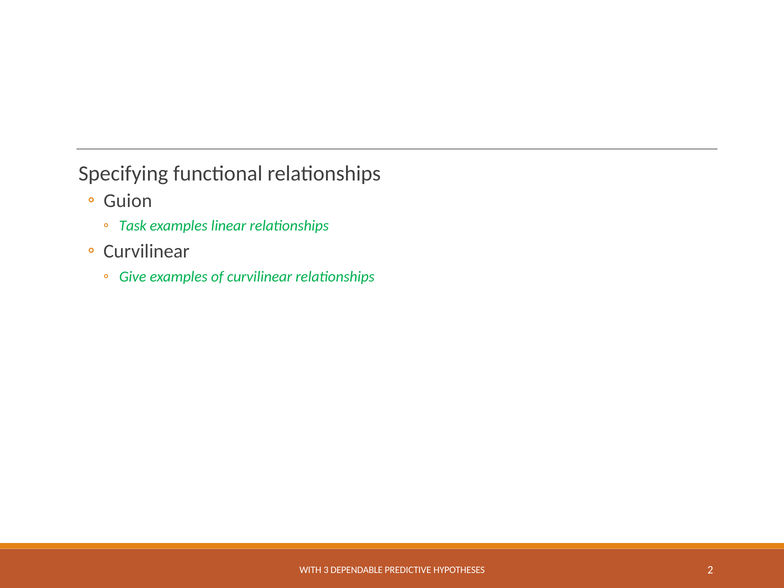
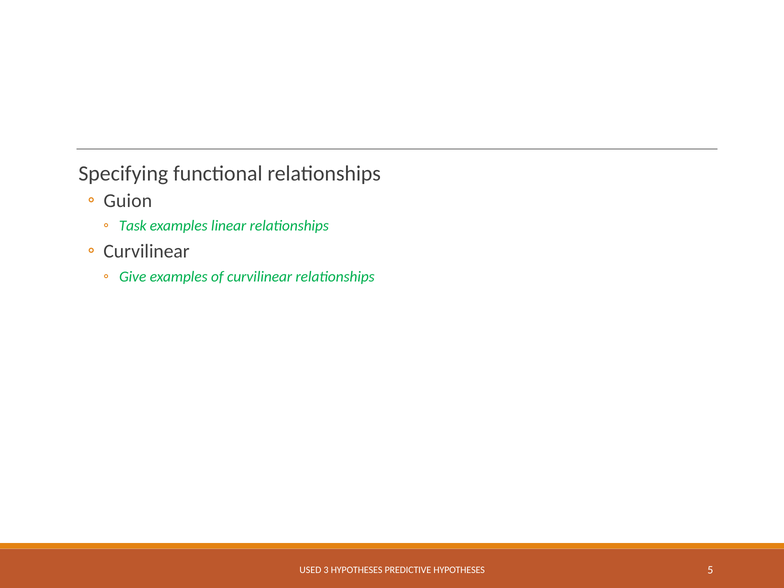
WITH: WITH -> USED
3 DEPENDABLE: DEPENDABLE -> HYPOTHESES
2: 2 -> 5
